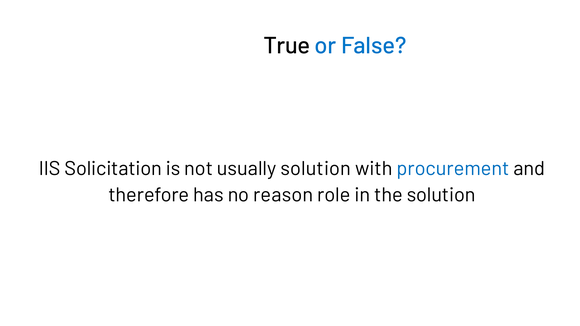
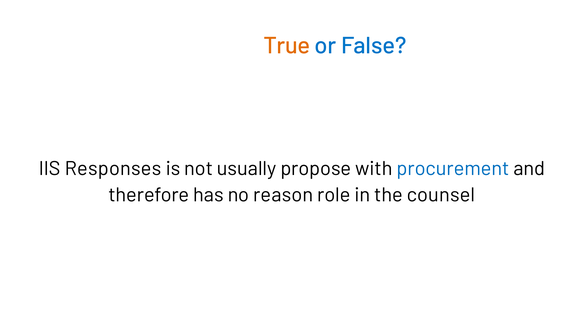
True colour: black -> orange
Solicitation: Solicitation -> Responses
usually solution: solution -> propose
the solution: solution -> counsel
